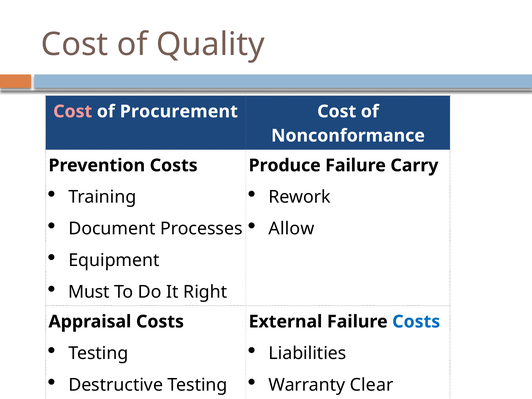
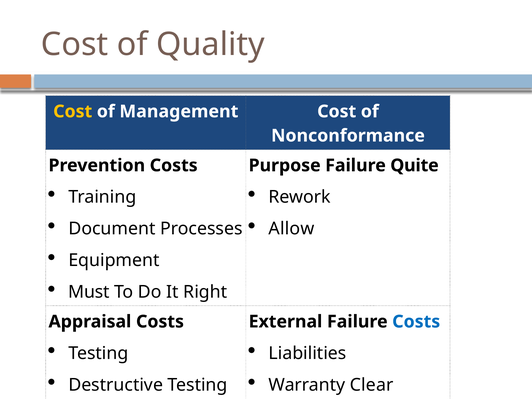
Cost at (73, 111) colour: pink -> yellow
Procurement: Procurement -> Management
Produce: Produce -> Purpose
Carry: Carry -> Quite
